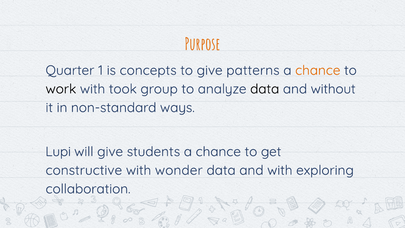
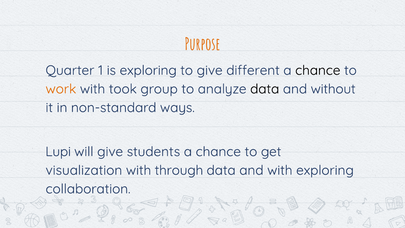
is concepts: concepts -> exploring
patterns: patterns -> different
chance at (318, 70) colour: orange -> black
work colour: black -> orange
constructive: constructive -> visualization
wonder: wonder -> through
